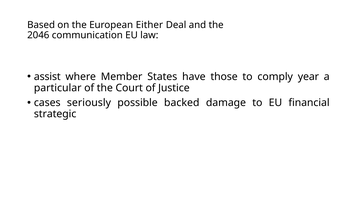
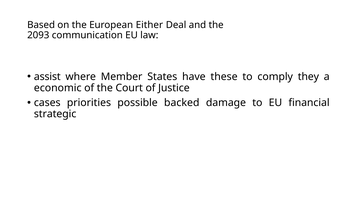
2046: 2046 -> 2093
those: those -> these
year: year -> they
particular: particular -> economic
seriously: seriously -> priorities
